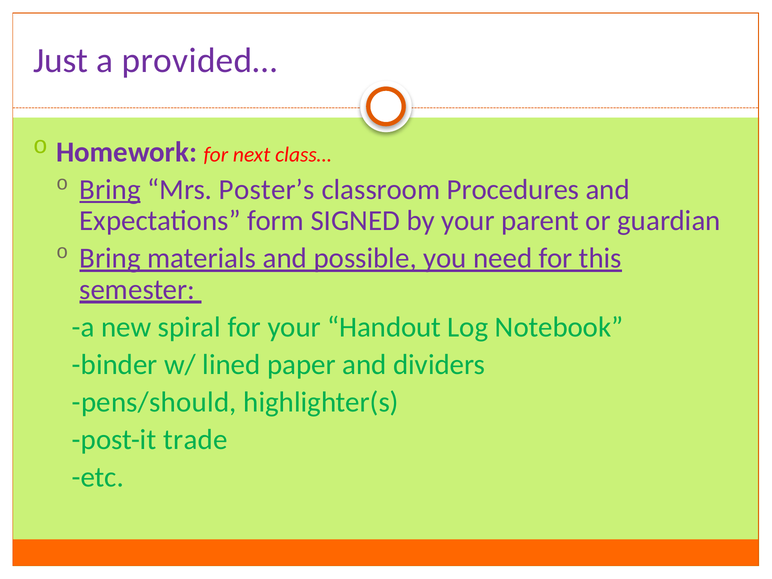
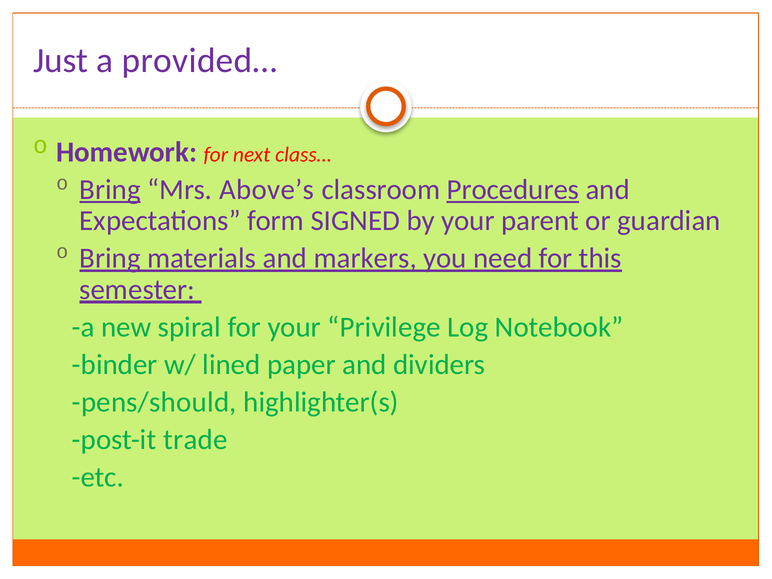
Poster’s: Poster’s -> Above’s
Procedures underline: none -> present
possible: possible -> markers
Handout: Handout -> Privilege
